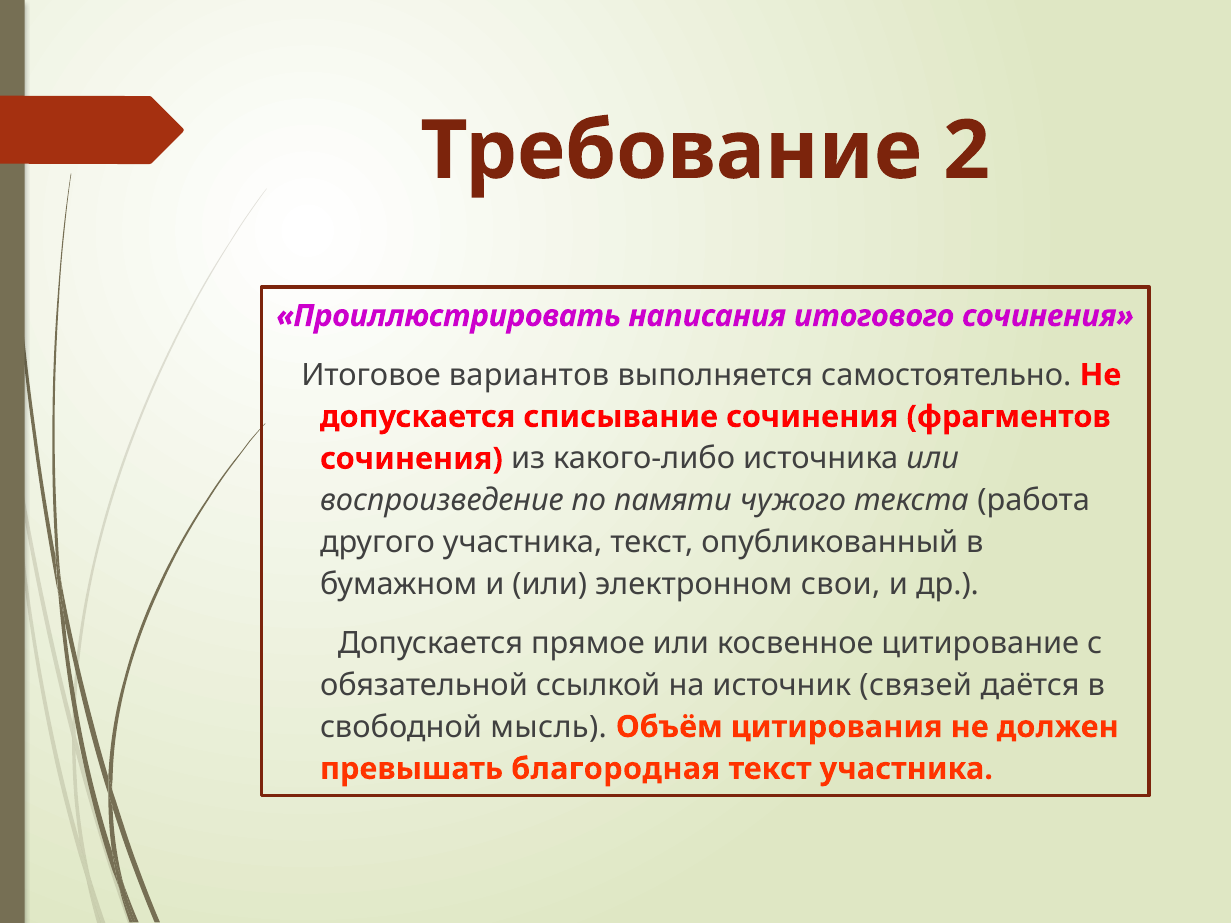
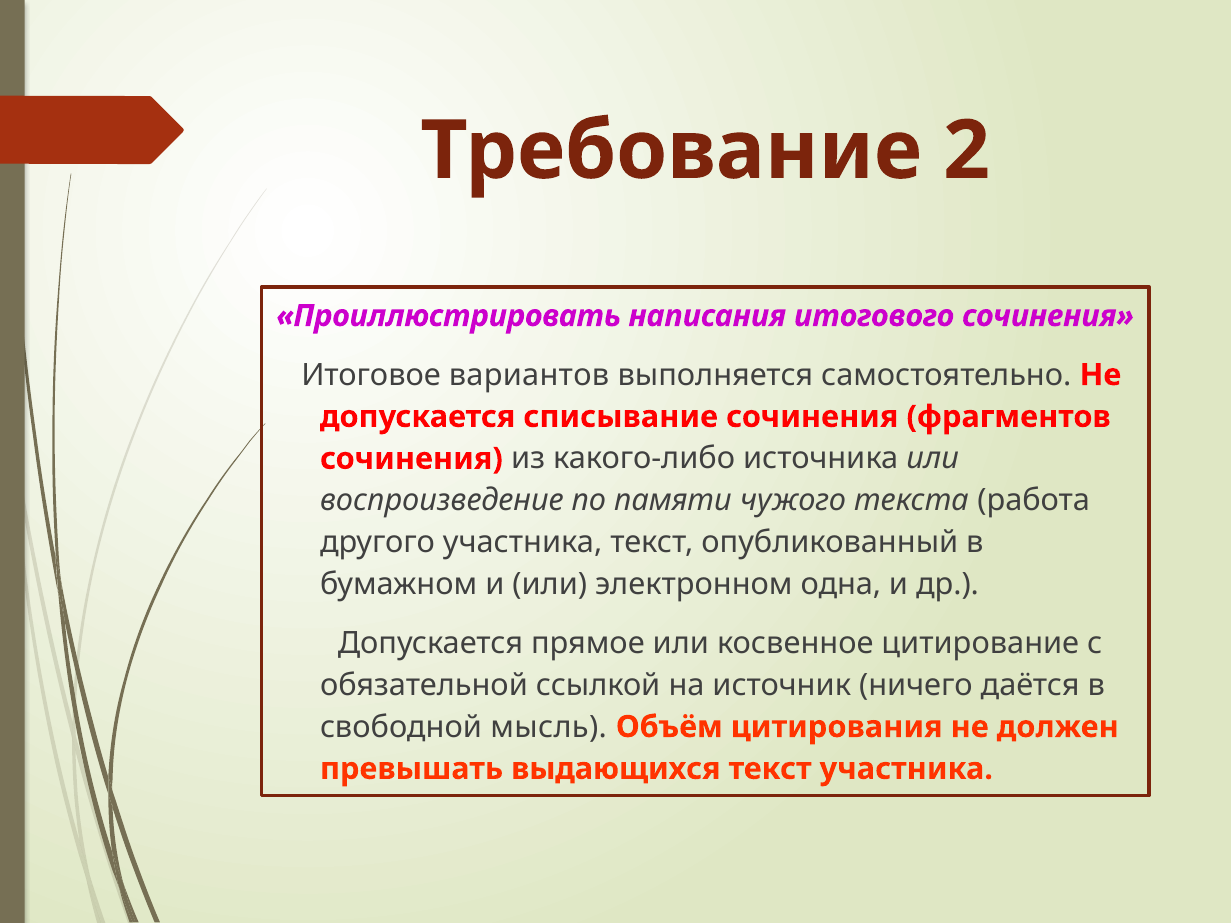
свои: свои -> одна
связей: связей -> ничего
благородная: благородная -> выдающихся
